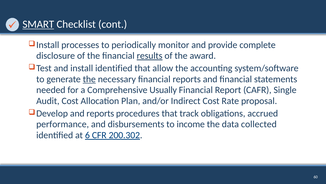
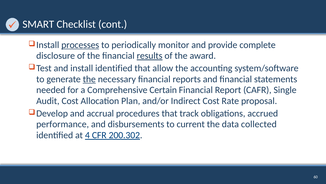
SMART underline: present -> none
processes underline: none -> present
Usually: Usually -> Certain
and reports: reports -> accrual
income: income -> current
6: 6 -> 4
